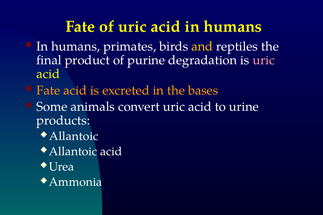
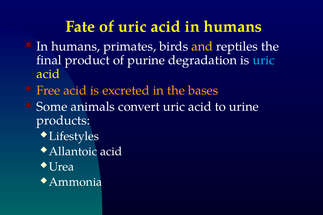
uric at (264, 60) colour: pink -> light blue
Fate at (48, 90): Fate -> Free
Allantoic at (74, 136): Allantoic -> Lifestyles
